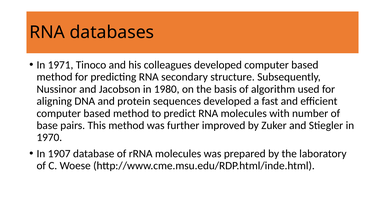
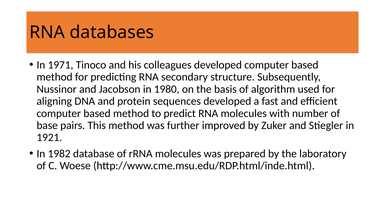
1970: 1970 -> 1921
1907: 1907 -> 1982
